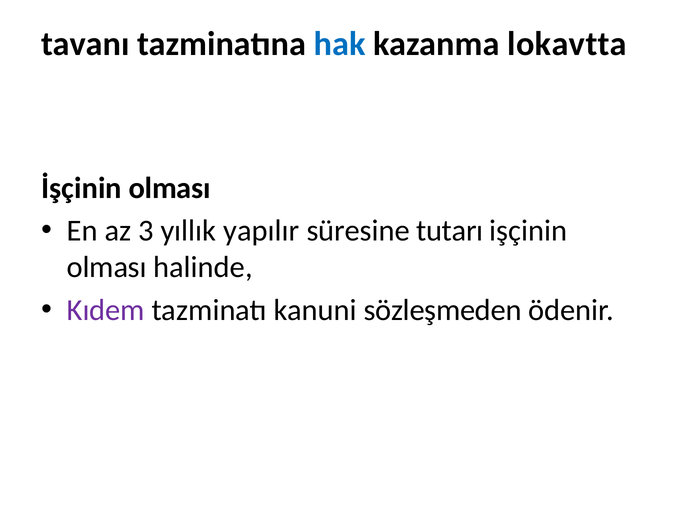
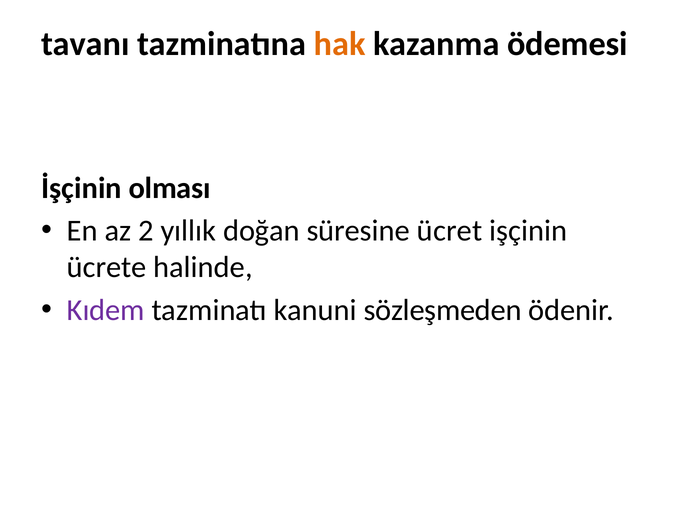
hak colour: blue -> orange
lokavtta: lokavtta -> ödemesi
3: 3 -> 2
yapılır: yapılır -> doğan
tutarı: tutarı -> ücret
olması at (107, 268): olması -> ücrete
